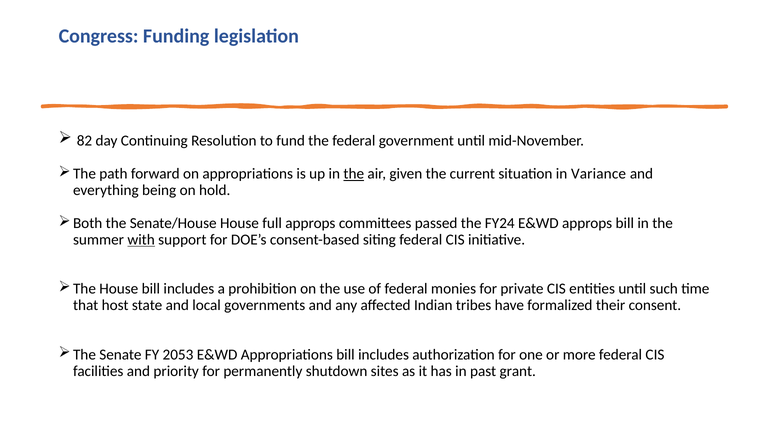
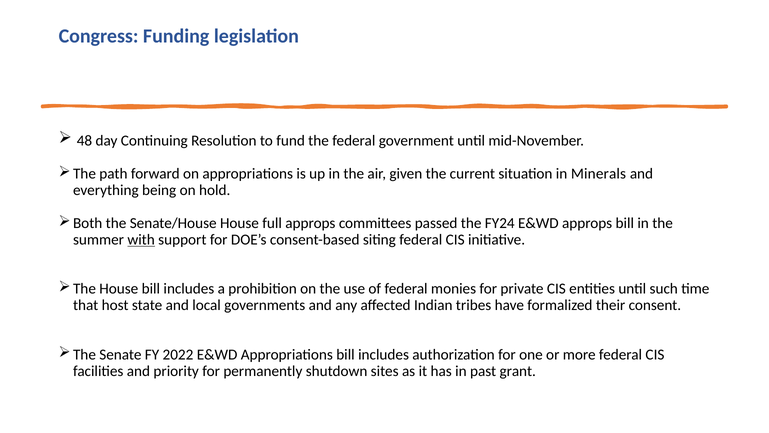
82: 82 -> 48
the at (354, 174) underline: present -> none
Variance: Variance -> Minerals
2053: 2053 -> 2022
